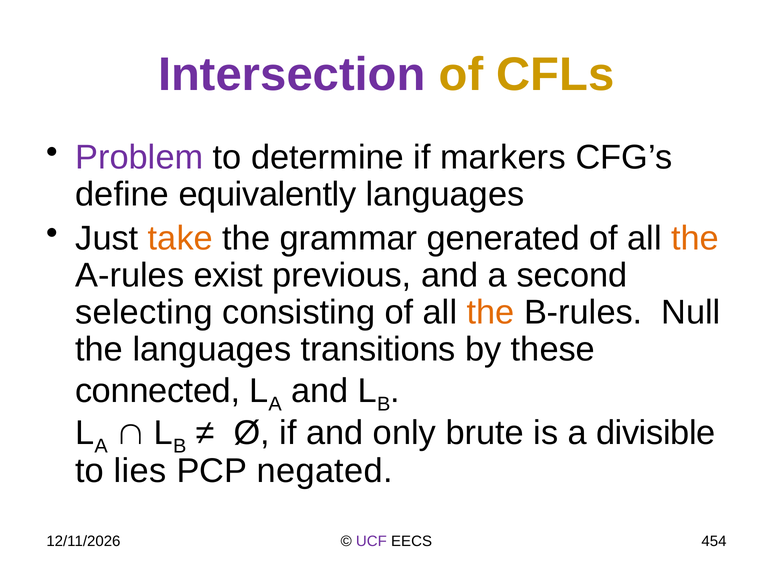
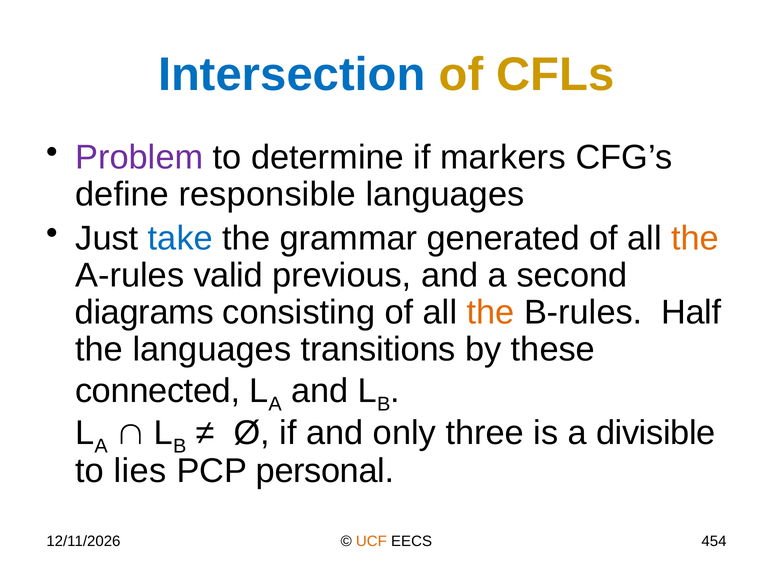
Intersection colour: purple -> blue
equivalently: equivalently -> responsible
take colour: orange -> blue
exist: exist -> valid
selecting: selecting -> diagrams
Null: Null -> Half
brute: brute -> three
negated: negated -> personal
UCF colour: purple -> orange
